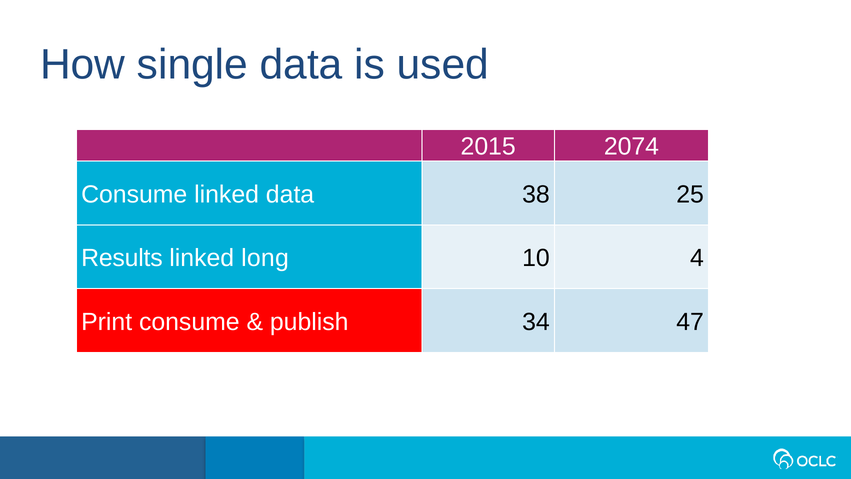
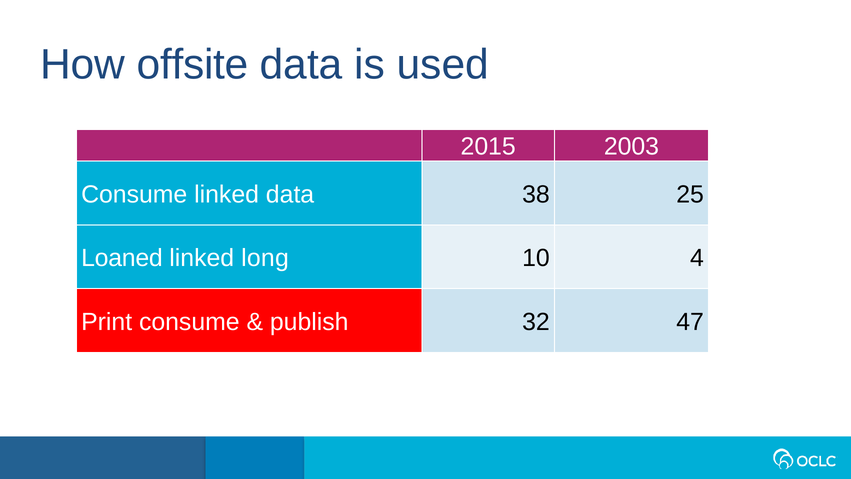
single: single -> offsite
2074: 2074 -> 2003
Results: Results -> Loaned
34: 34 -> 32
